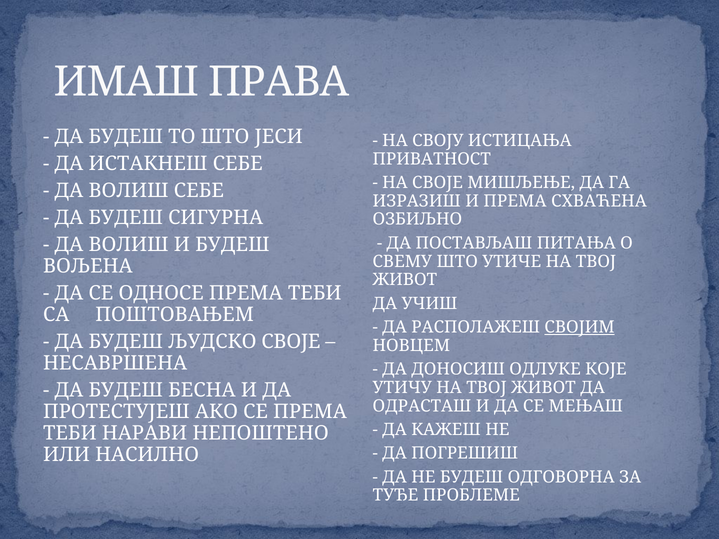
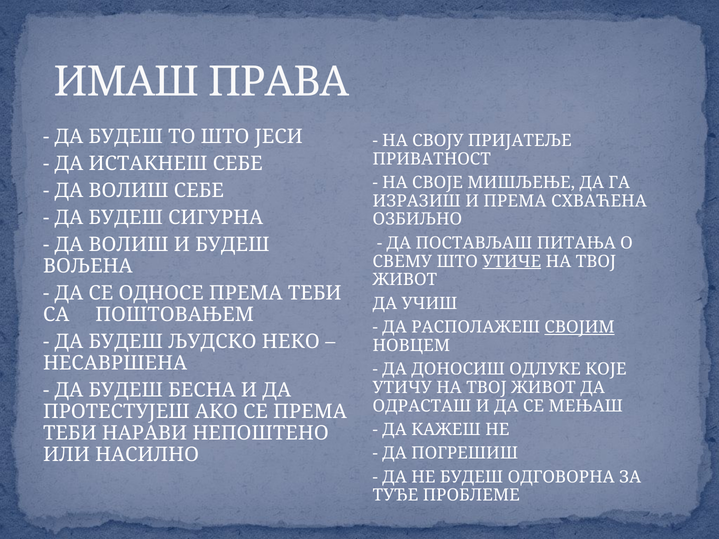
ИСТИЦАЊА: ИСТИЦАЊА -> ПРИЈАТЕЉЕ
УТИЧЕ underline: none -> present
ЉУДСКО СВОЈЕ: СВОЈЕ -> НЕКО
